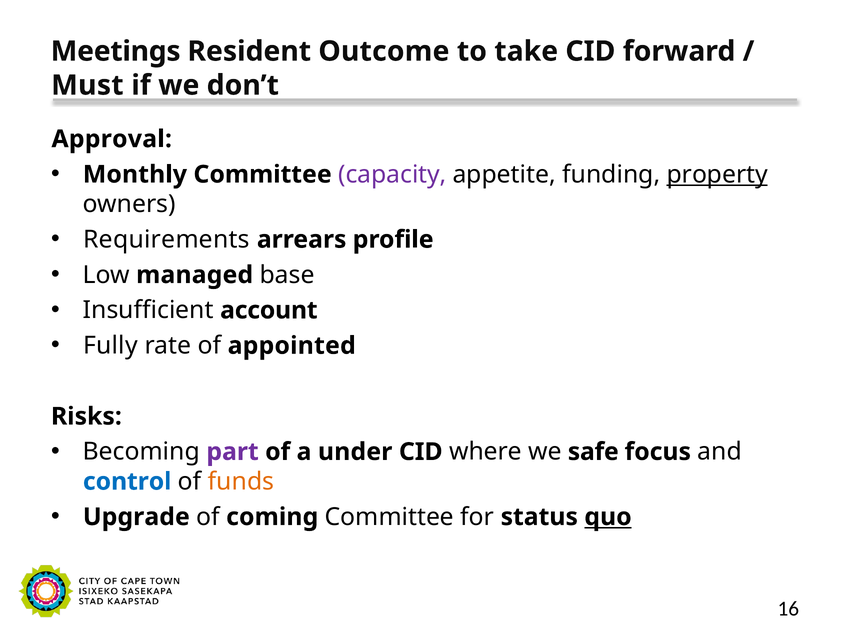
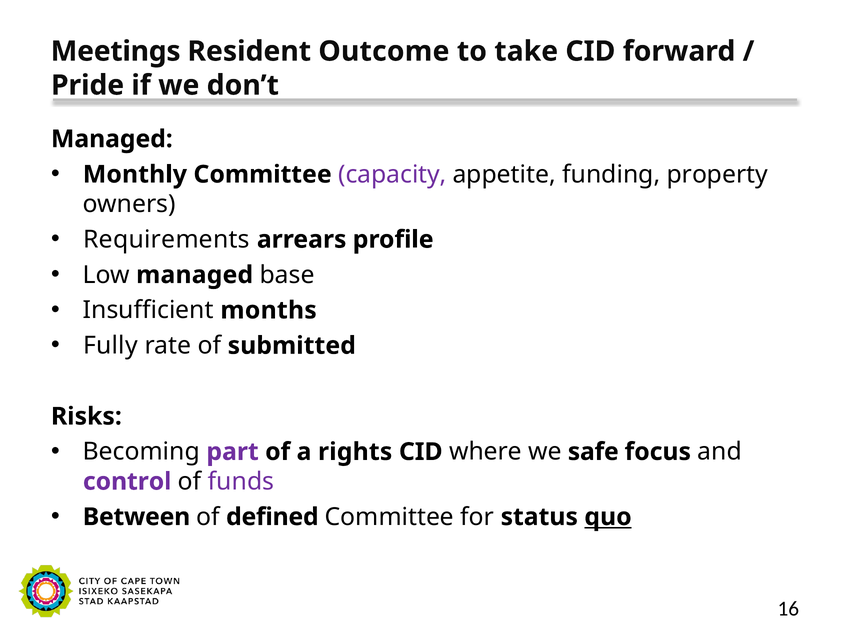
Must: Must -> Pride
Approval at (112, 139): Approval -> Managed
property underline: present -> none
account: account -> months
appointed: appointed -> submitted
under: under -> rights
control colour: blue -> purple
funds colour: orange -> purple
Upgrade: Upgrade -> Between
coming: coming -> defined
